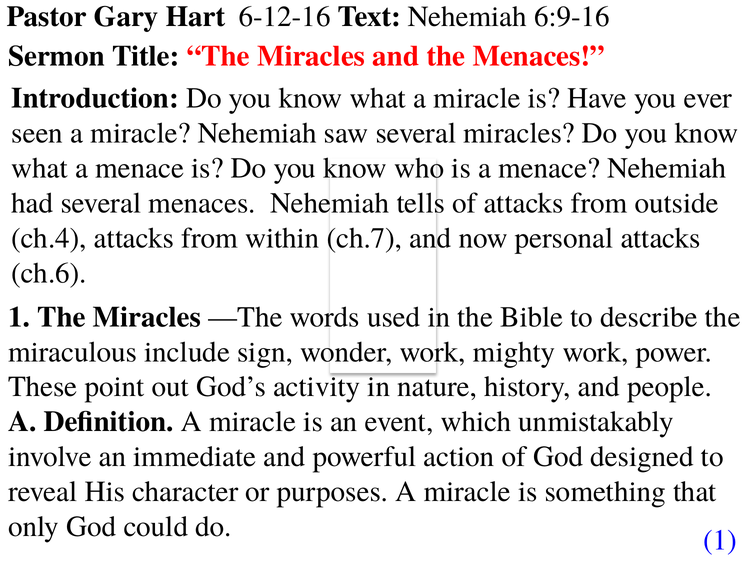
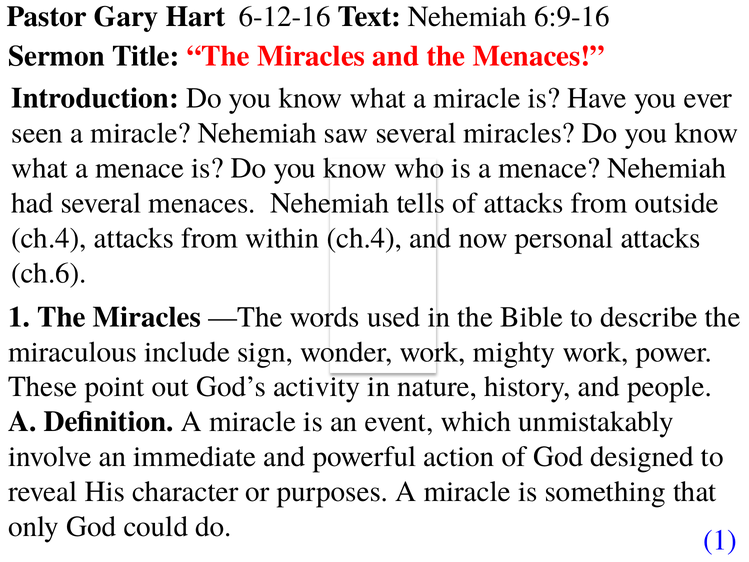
within ch.7: ch.7 -> ch.4
